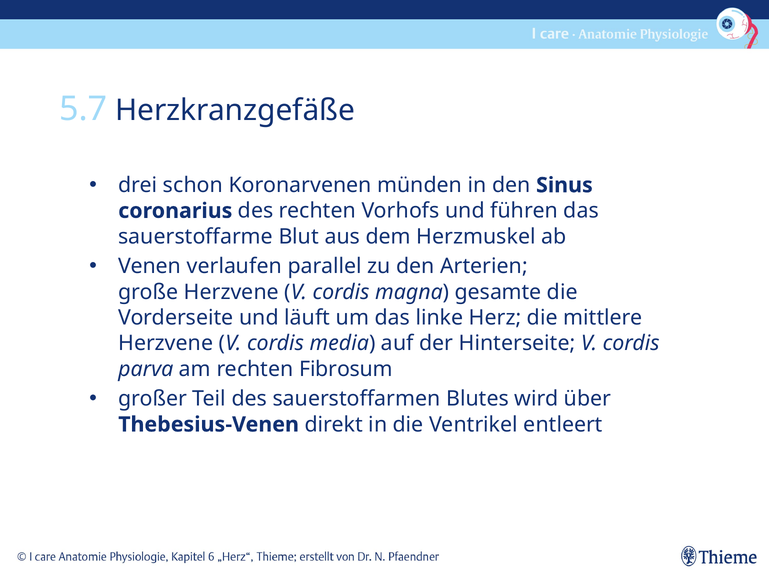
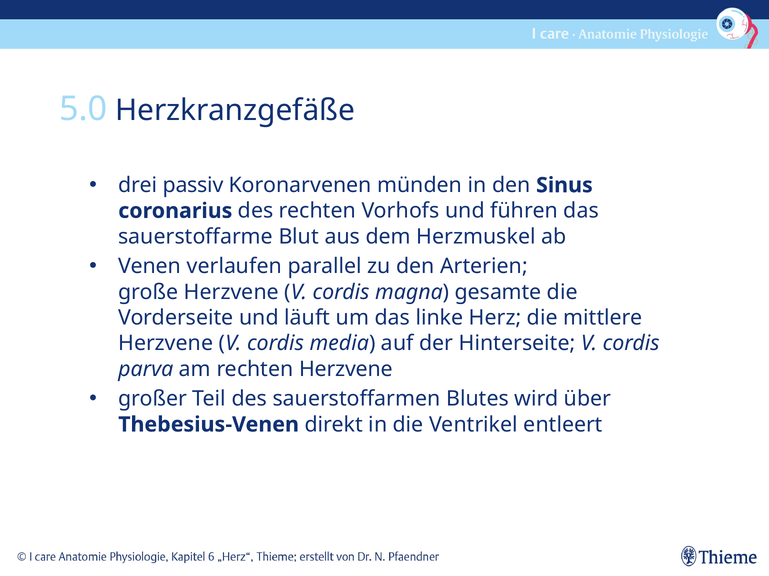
5.7: 5.7 -> 5.0
schon: schon -> passiv
rechten Fibrosum: Fibrosum -> Herzvene
